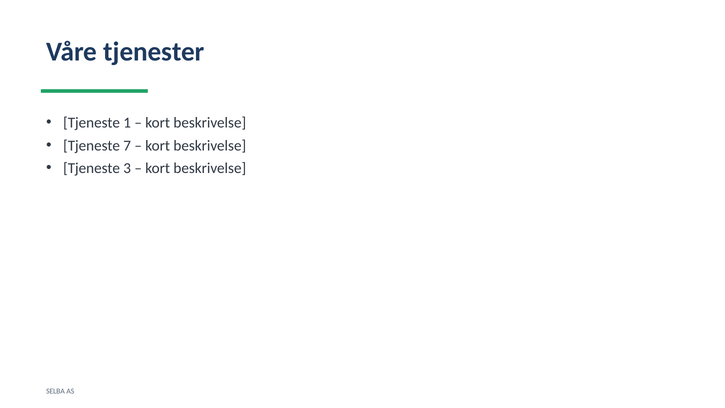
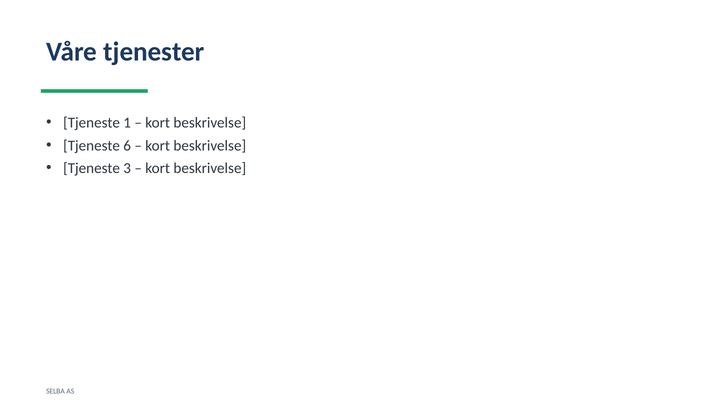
7: 7 -> 6
